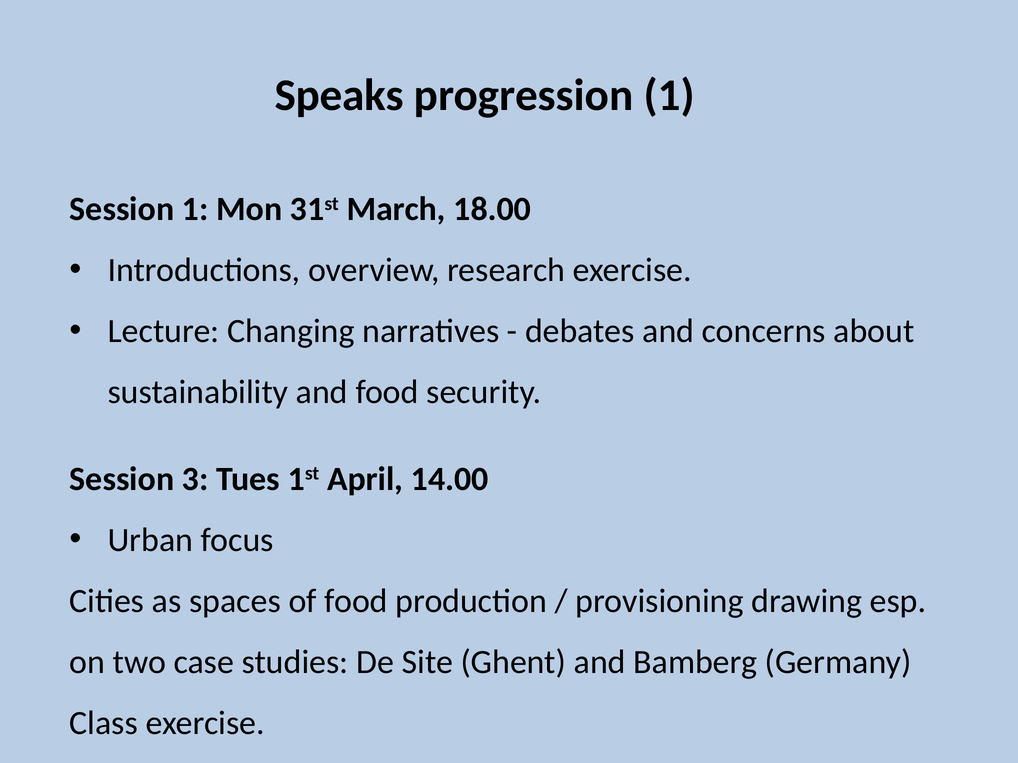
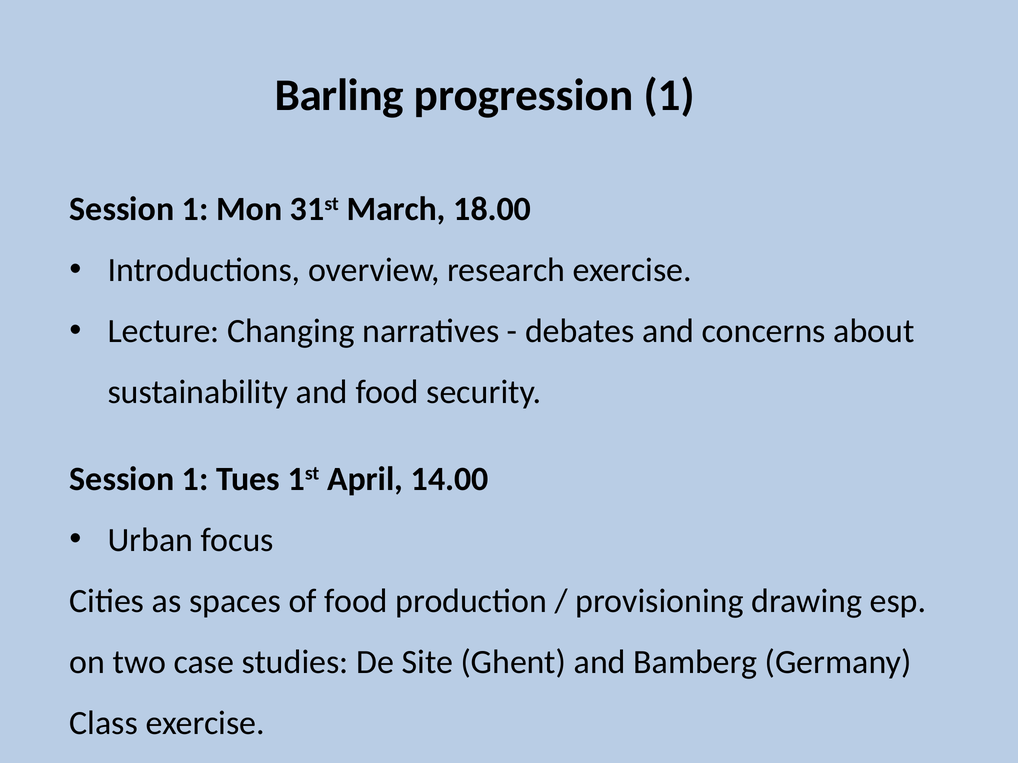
Speaks: Speaks -> Barling
3 at (195, 479): 3 -> 1
